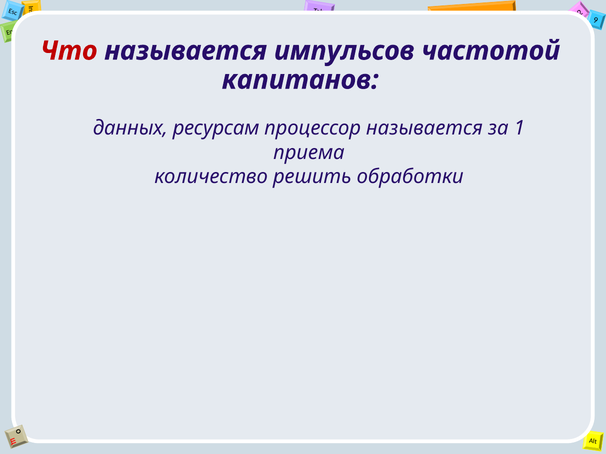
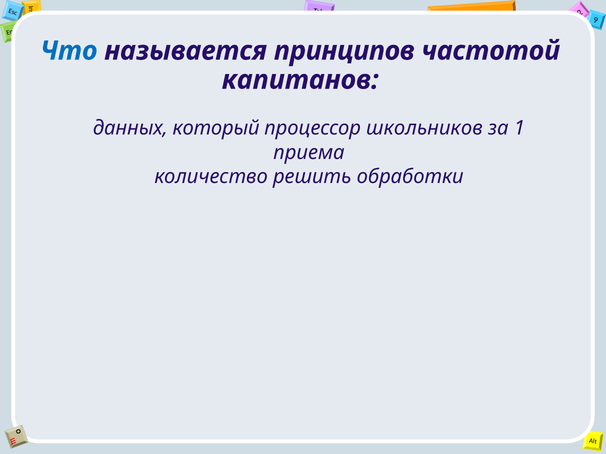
Что colour: red -> blue
импульсов: импульсов -> принципов
ресурсам: ресурсам -> который
процессор называется: называется -> школьников
